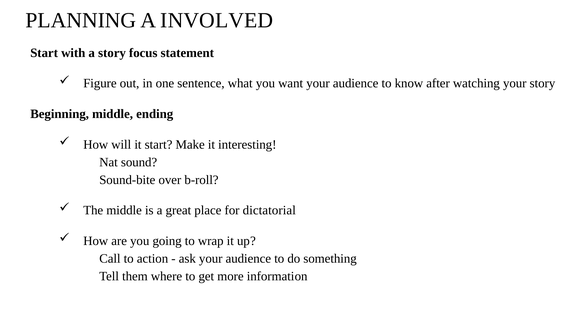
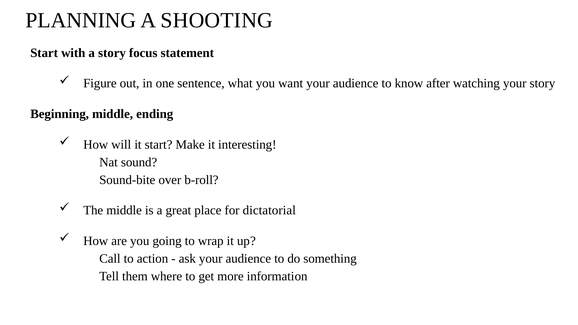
INVOLVED: INVOLVED -> SHOOTING
